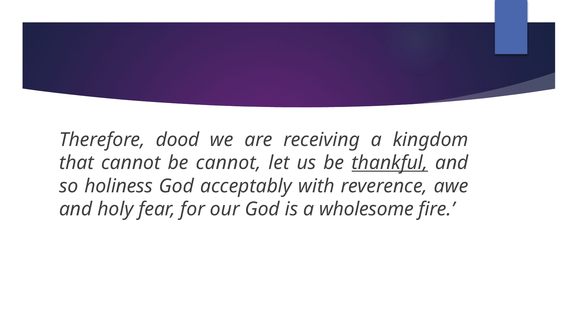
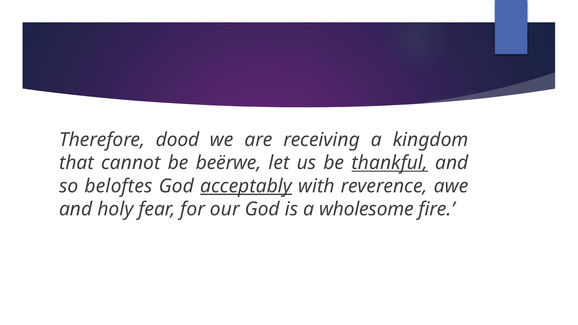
be cannot: cannot -> beërwe
holiness: holiness -> beloftes
acceptably underline: none -> present
